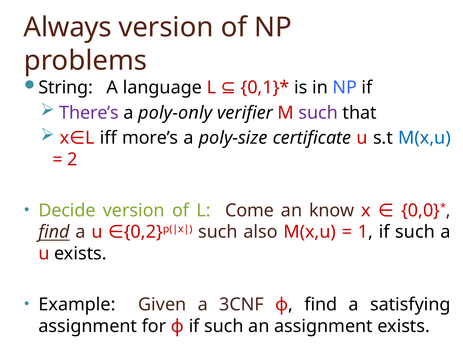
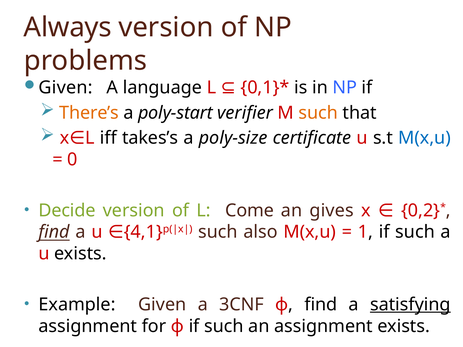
String at (66, 88): String -> Given
There’s colour: purple -> orange
poly-only: poly-only -> poly-start
such at (318, 113) colour: purple -> orange
more’s: more’s -> takes’s
2: 2 -> 0
know: know -> gives
0,0: 0,0 -> 0,2
0,2: 0,2 -> 4,1
satisfying underline: none -> present
